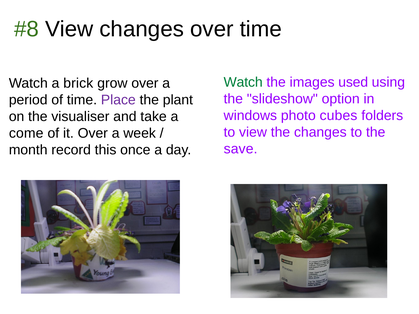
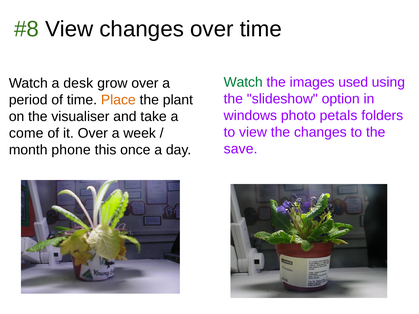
brick: brick -> desk
Place colour: purple -> orange
cubes: cubes -> petals
record: record -> phone
